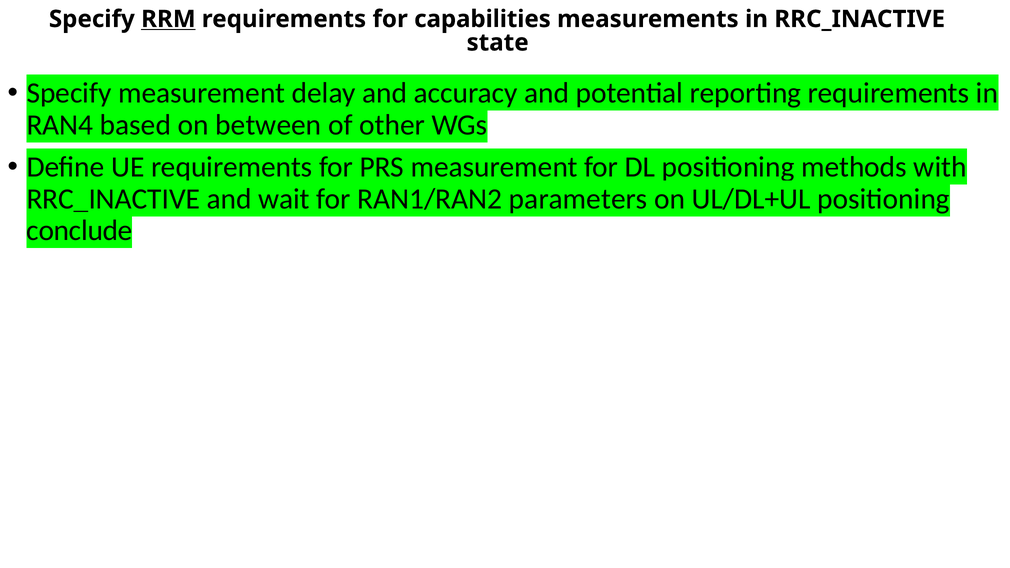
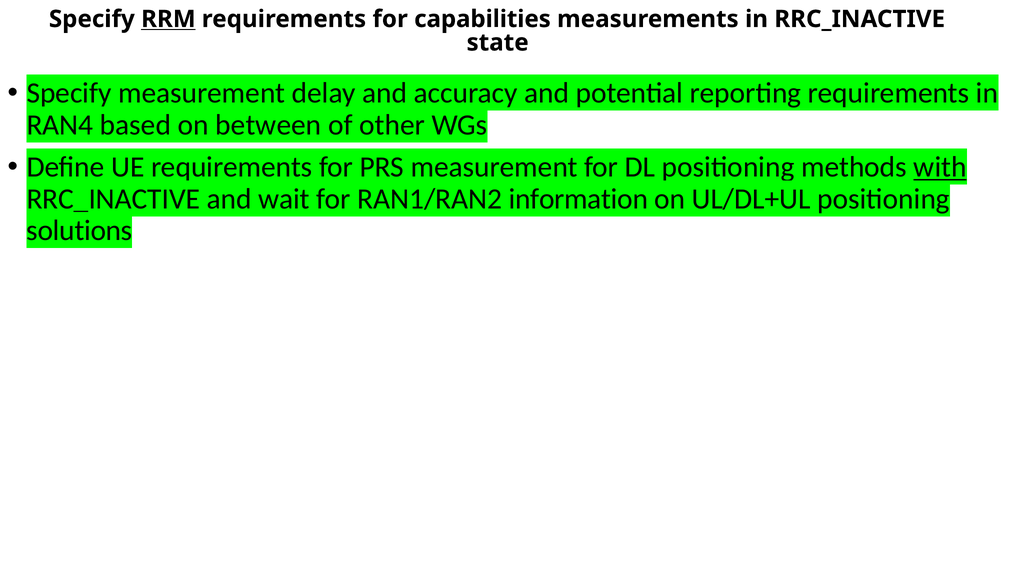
with underline: none -> present
parameters: parameters -> information
conclude: conclude -> solutions
